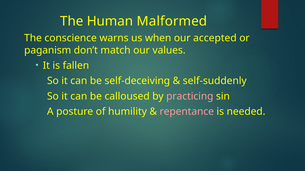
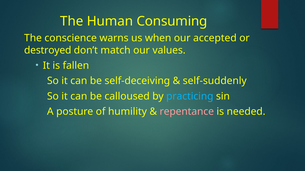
Malformed: Malformed -> Consuming
paganism: paganism -> destroyed
practicing colour: pink -> light blue
